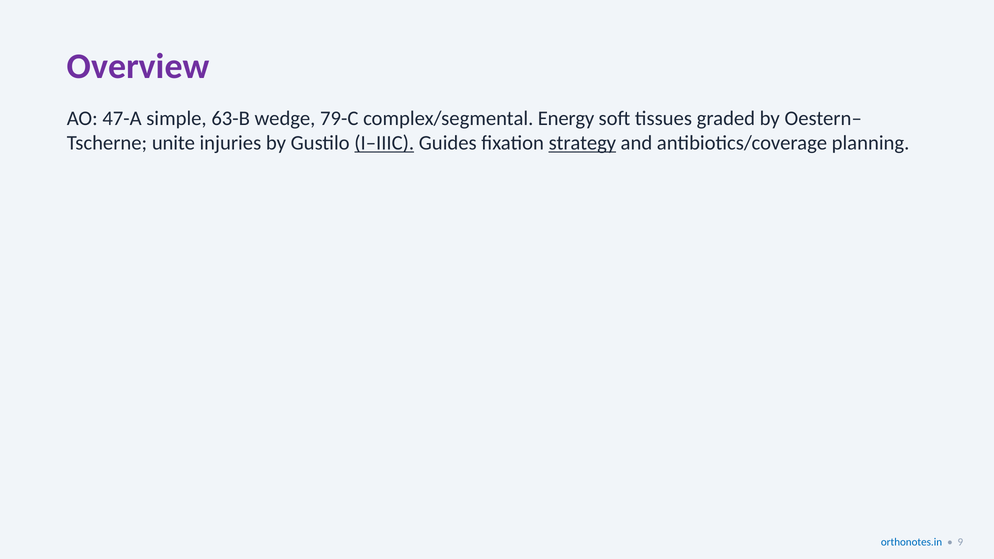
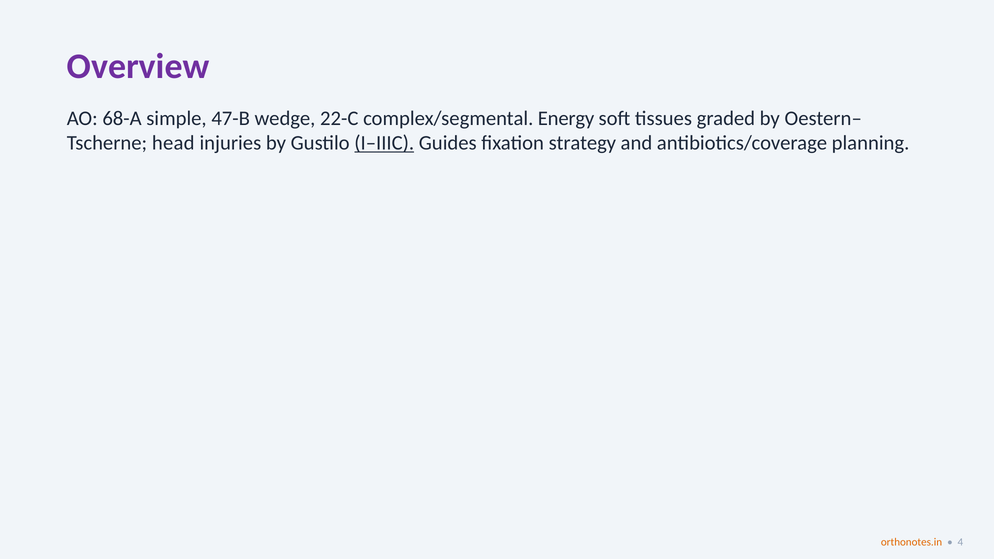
47-A: 47-A -> 68-A
63-B: 63-B -> 47-B
79-C: 79-C -> 22-C
unite: unite -> head
strategy underline: present -> none
orthonotes.in colour: blue -> orange
9: 9 -> 4
